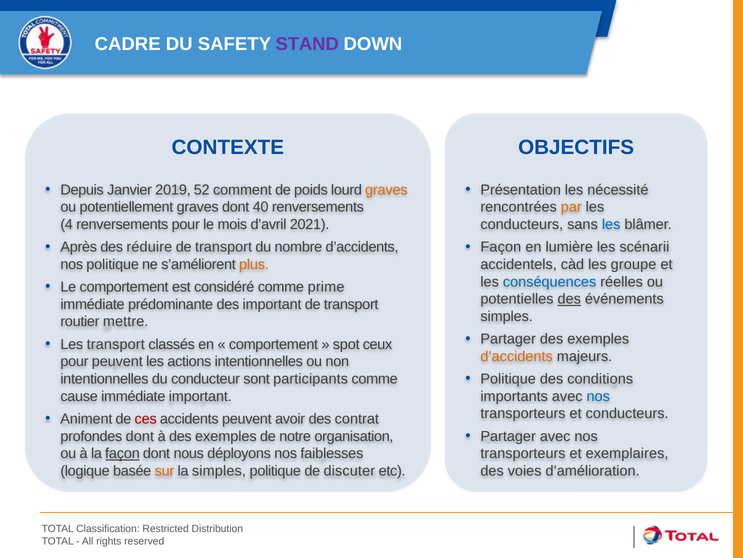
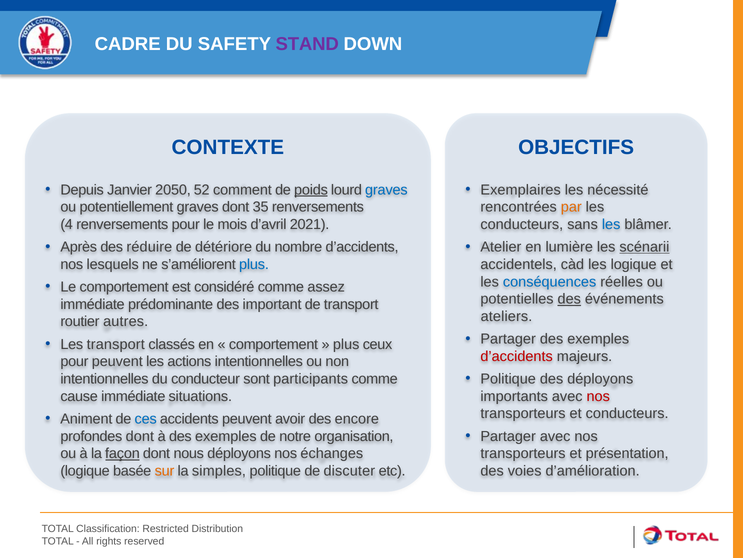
2019: 2019 -> 2050
poids underline: none -> present
graves at (386, 190) colour: orange -> blue
Présentation: Présentation -> Exemplaires
40: 40 -> 35
transport at (224, 247): transport -> détériore
Façon at (501, 247): Façon -> Atelier
scénarii underline: none -> present
nos politique: politique -> lesquels
plus at (254, 264) colour: orange -> blue
les groupe: groupe -> logique
prime: prime -> assez
simples at (507, 316): simples -> ateliers
mettre: mettre -> autres
spot at (346, 344): spot -> plus
d’accidents at (517, 356) colour: orange -> red
des conditions: conditions -> déployons
immédiate important: important -> situations
nos at (598, 396) colour: blue -> red
ces colour: red -> blue
contrat: contrat -> encore
faiblesses: faiblesses -> échanges
exemplaires: exemplaires -> présentation
